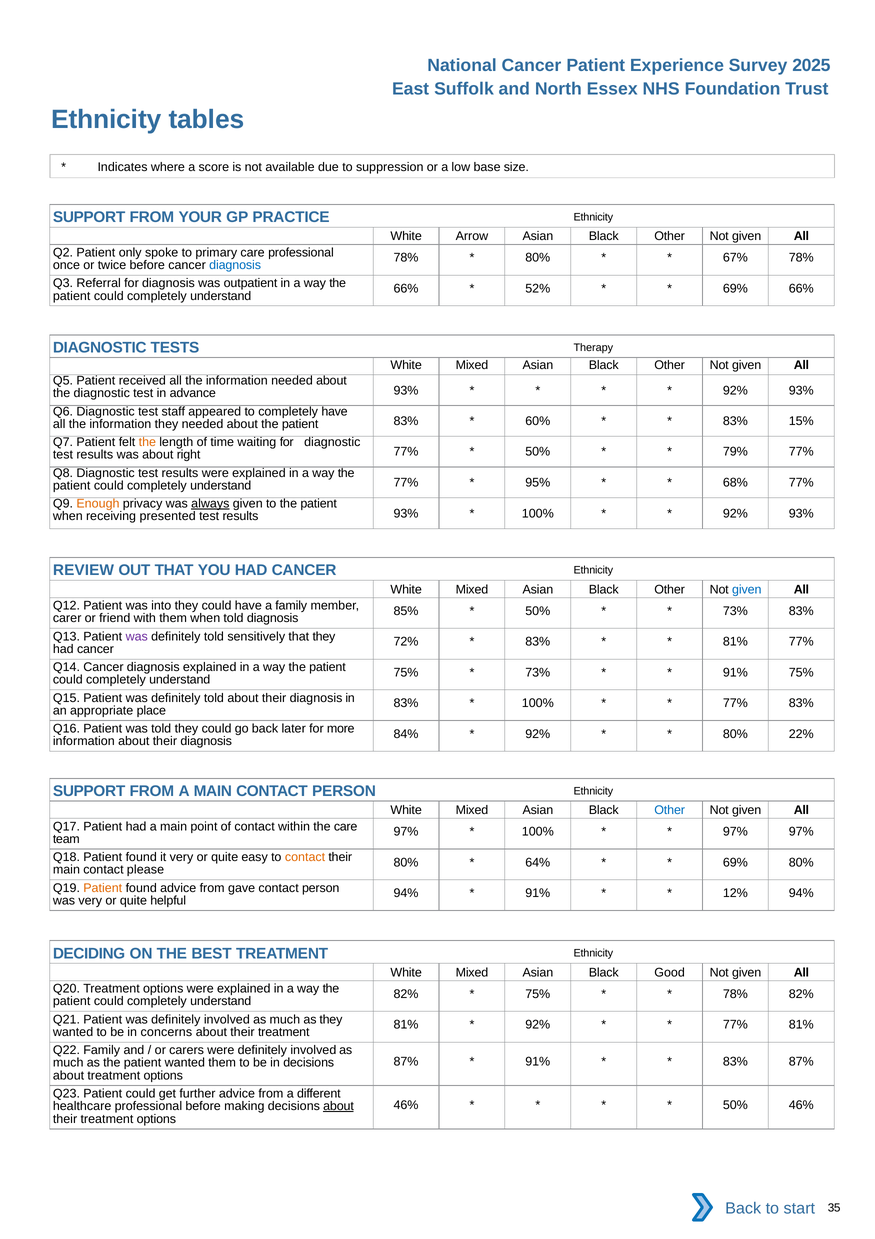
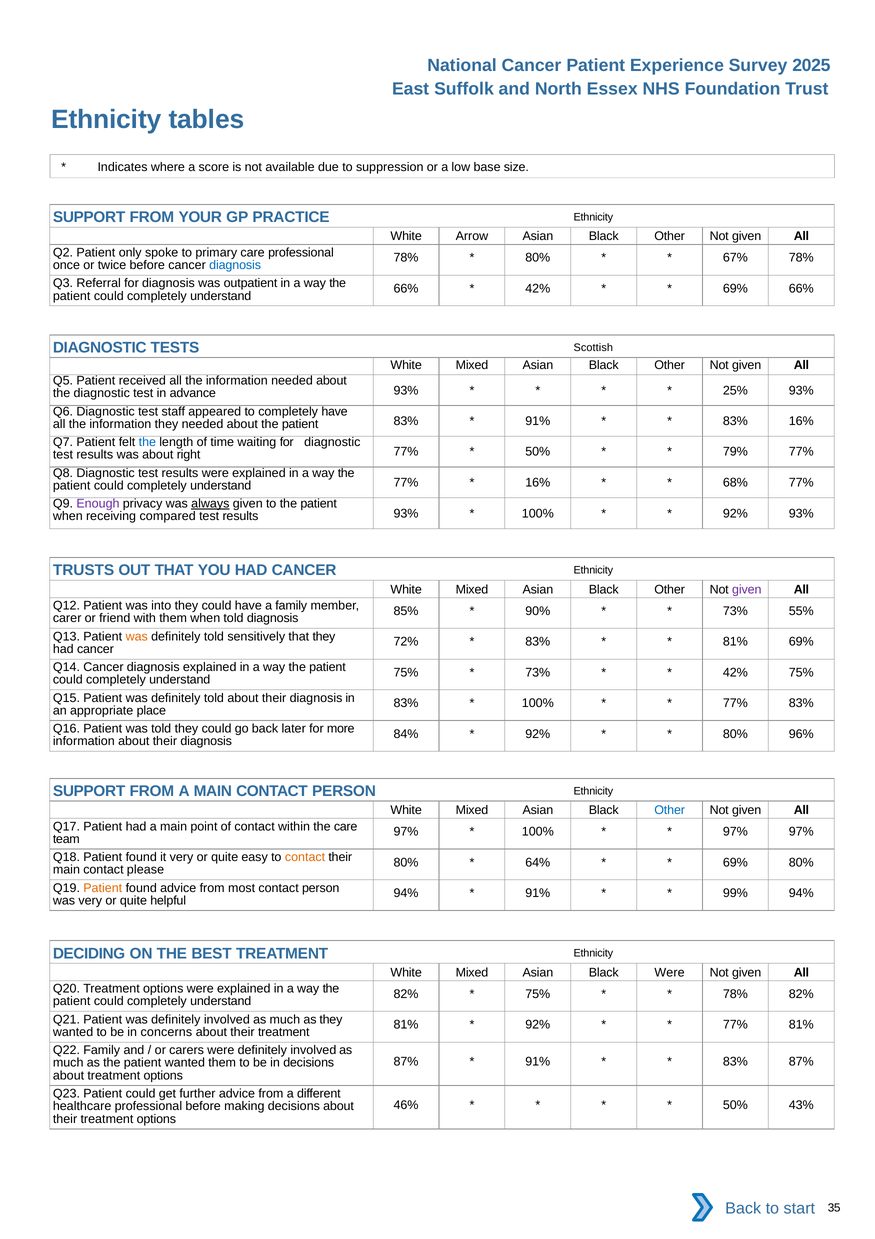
52% at (538, 288): 52% -> 42%
Therapy: Therapy -> Scottish
92% at (735, 390): 92% -> 25%
60% at (538, 421): 60% -> 91%
83% 15%: 15% -> 16%
the at (147, 442) colour: orange -> blue
95% at (538, 482): 95% -> 16%
Enough colour: orange -> purple
presented: presented -> compared
REVIEW: REVIEW -> TRUSTS
given at (747, 589) colour: blue -> purple
50% at (538, 611): 50% -> 90%
73% 83%: 83% -> 55%
was at (137, 636) colour: purple -> orange
81% 77%: 77% -> 69%
91% at (735, 672): 91% -> 42%
22%: 22% -> 96%
gave: gave -> most
12%: 12% -> 99%
Black Good: Good -> Were
50% 46%: 46% -> 43%
about at (339, 1106) underline: present -> none
